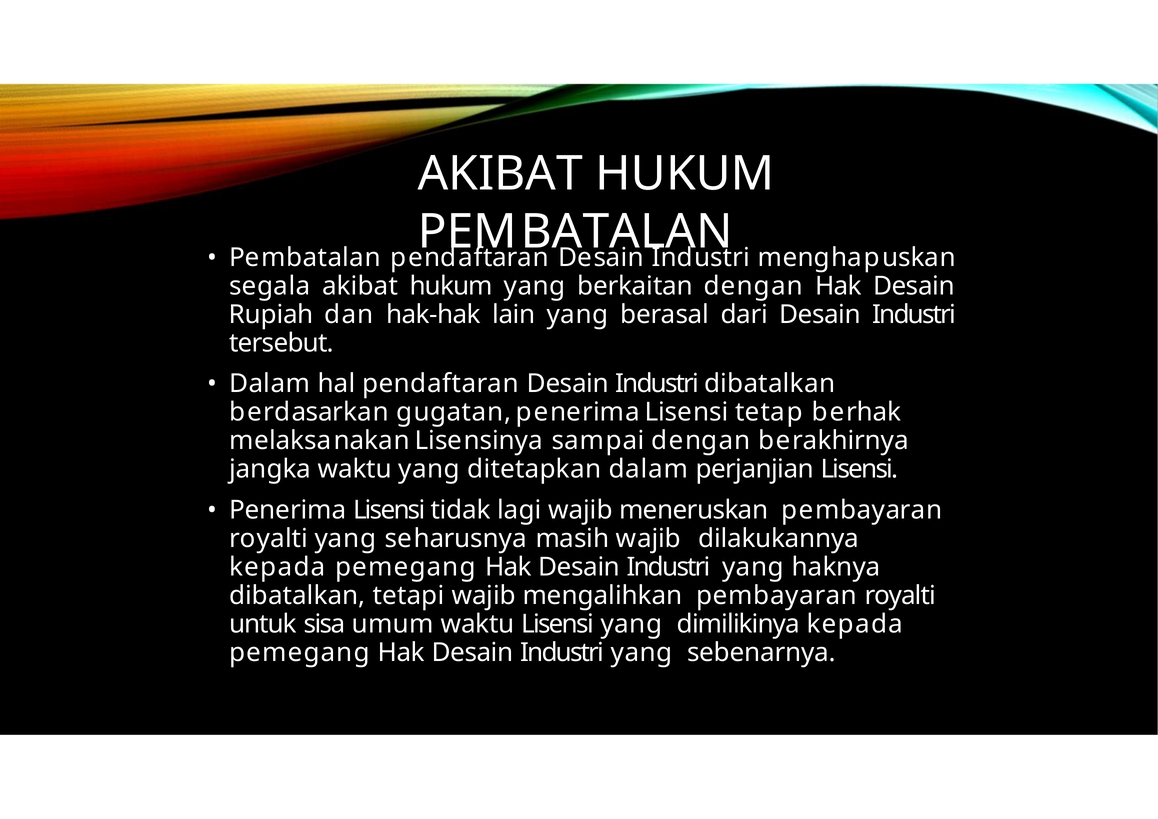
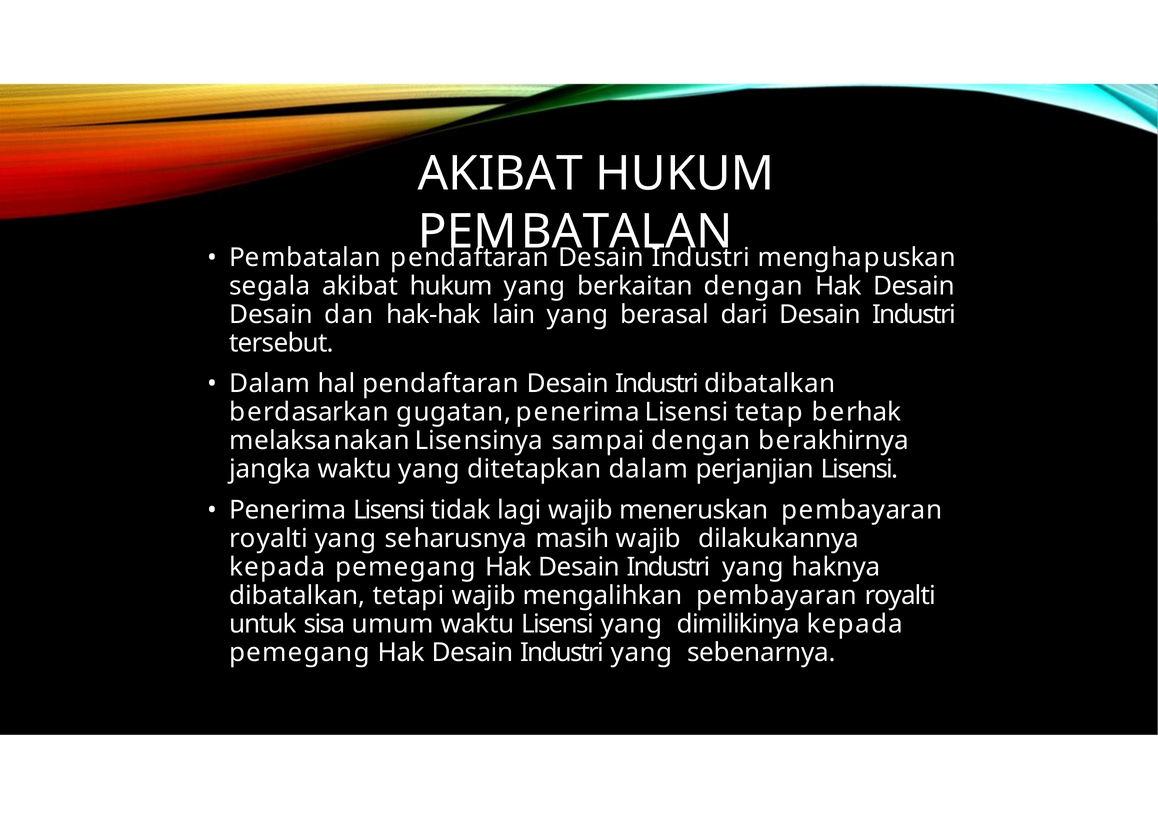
Rupiah at (271, 315): Rupiah -> Desain
